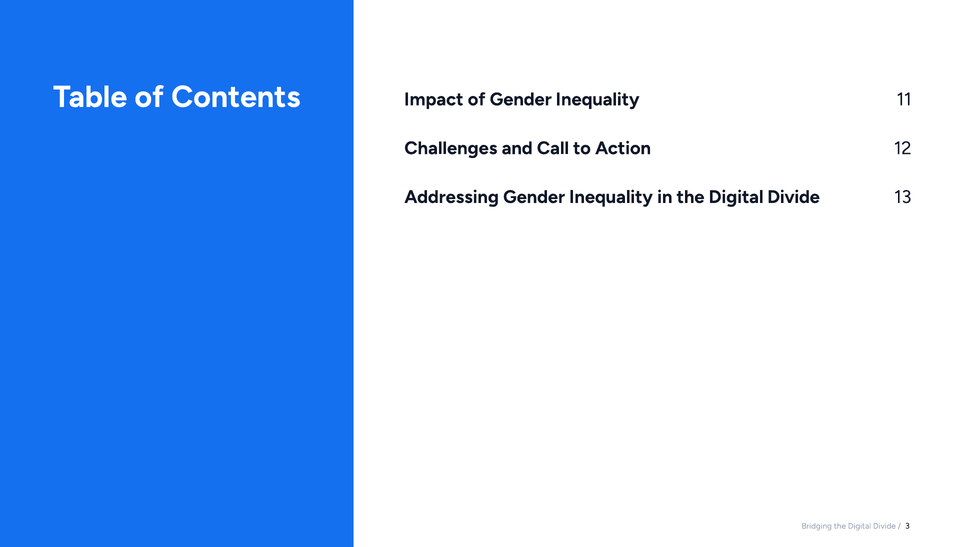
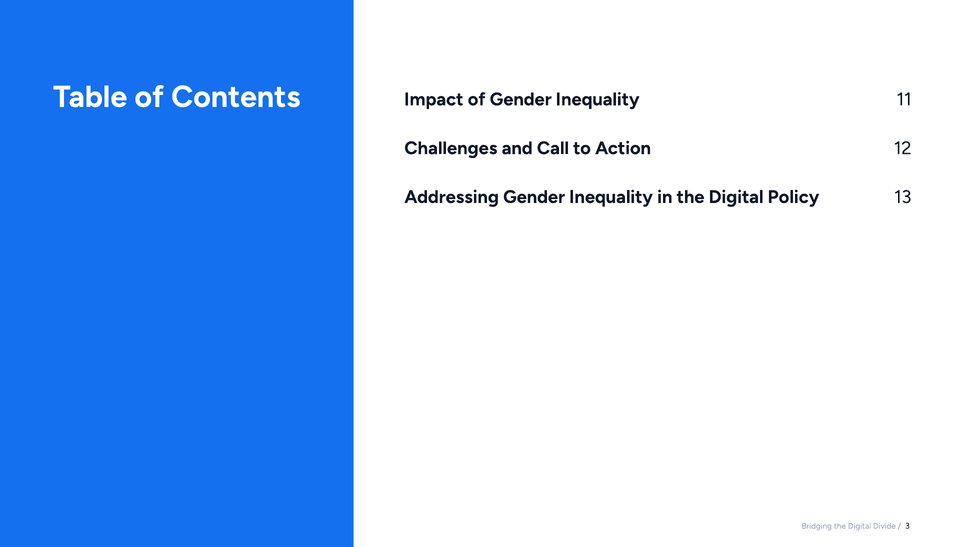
in the Digital Divide: Divide -> Policy
